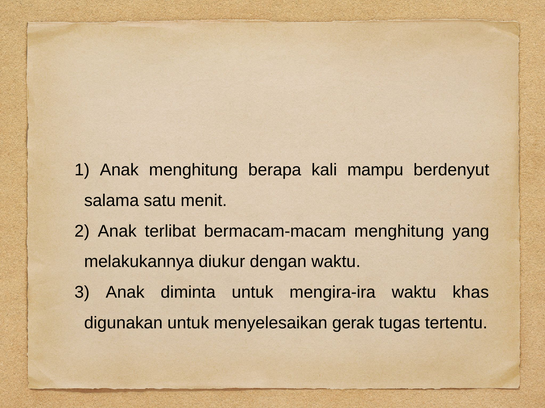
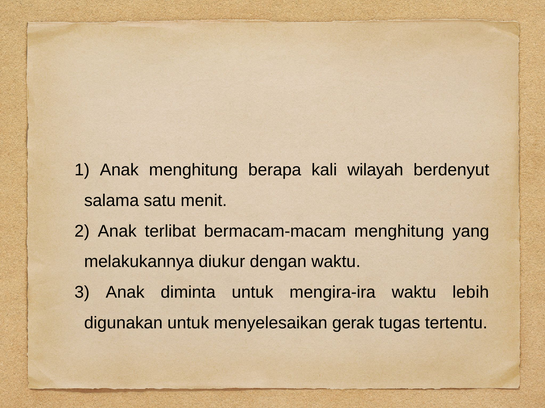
mampu: mampu -> wilayah
khas: khas -> lebih
